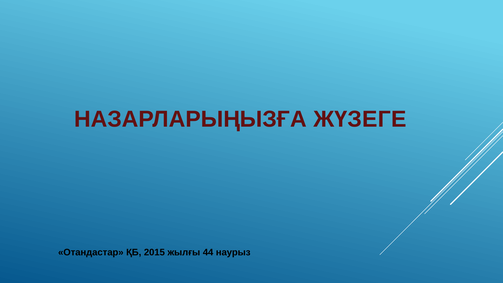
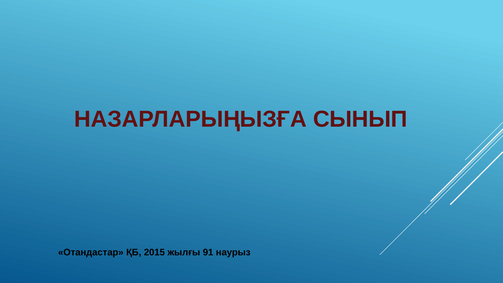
ЖҮЗЕГЕ: ЖҮЗЕГЕ -> СЫНЫП
44: 44 -> 91
